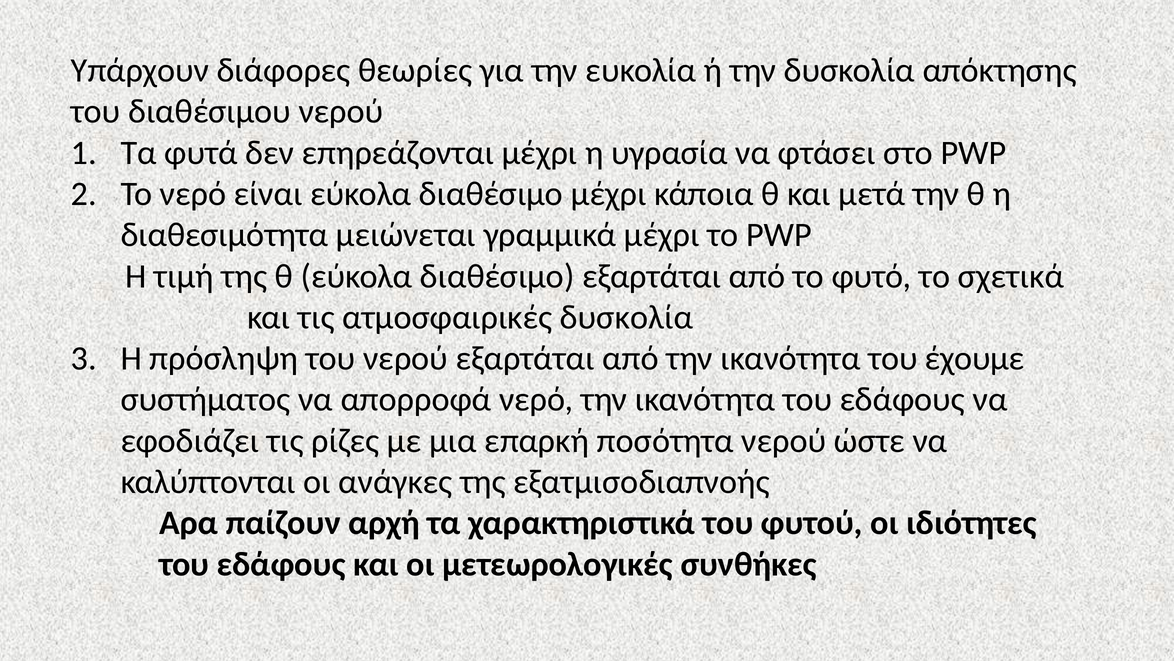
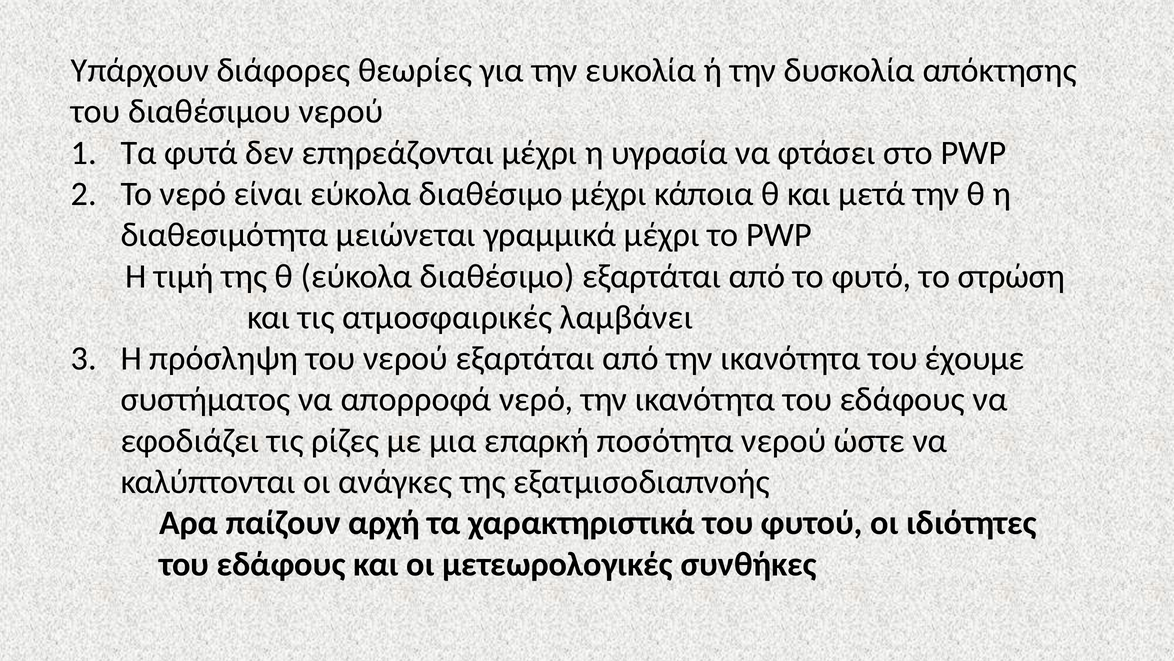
σχετικά: σχετικά -> στρώση
ατμοσφαιρικές δυσκολία: δυσκολία -> λαμβάνει
